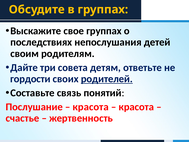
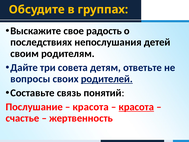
свое группах: группах -> радость
гордости: гордости -> вопросы
красота at (136, 107) underline: none -> present
